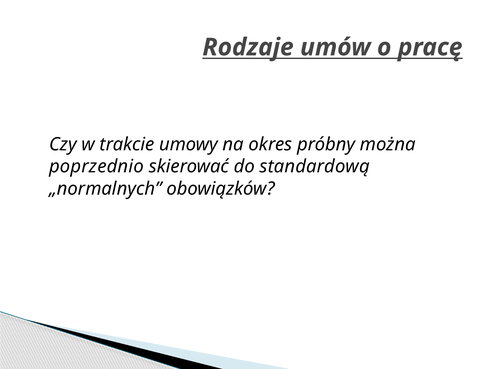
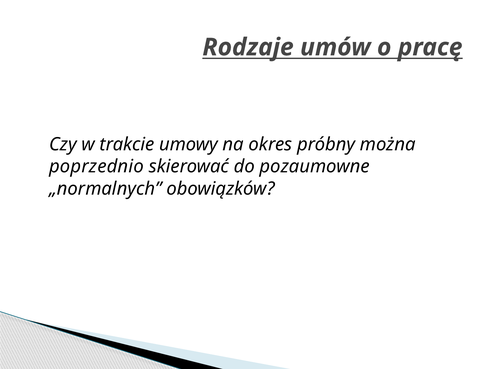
standardową: standardową -> pozaumowne
